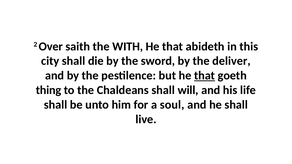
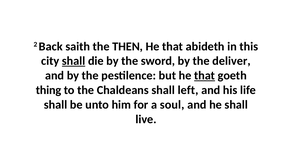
Over: Over -> Back
WITH: WITH -> THEN
shall at (74, 61) underline: none -> present
will: will -> left
